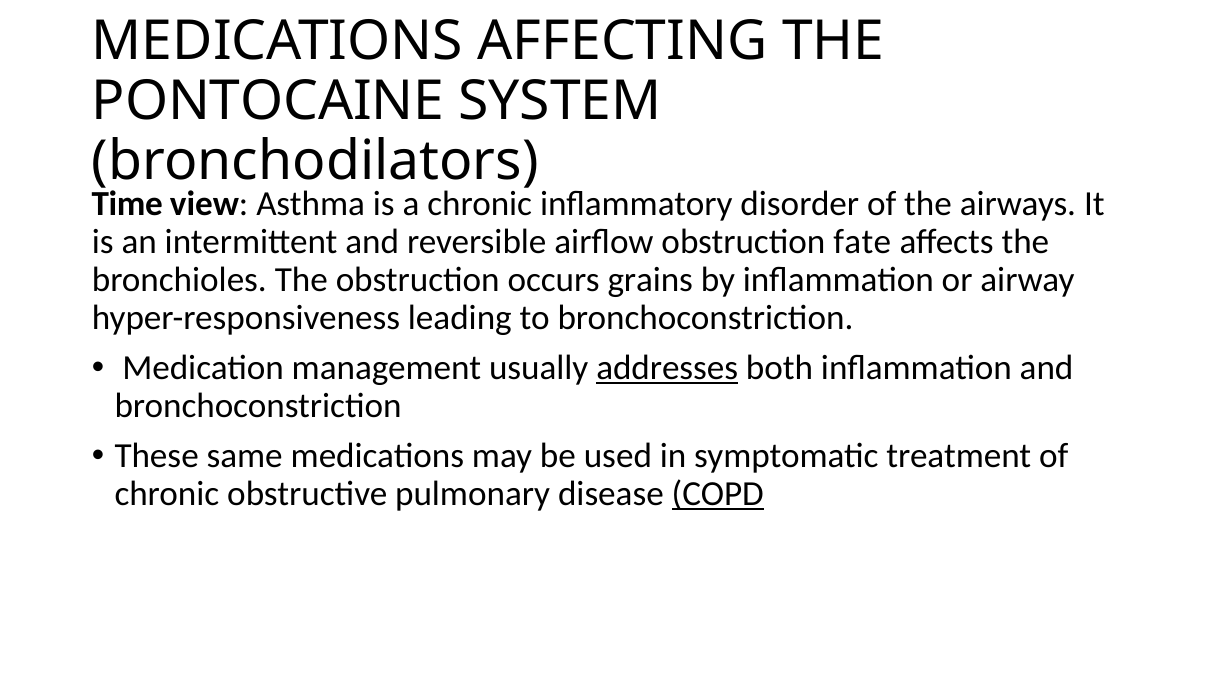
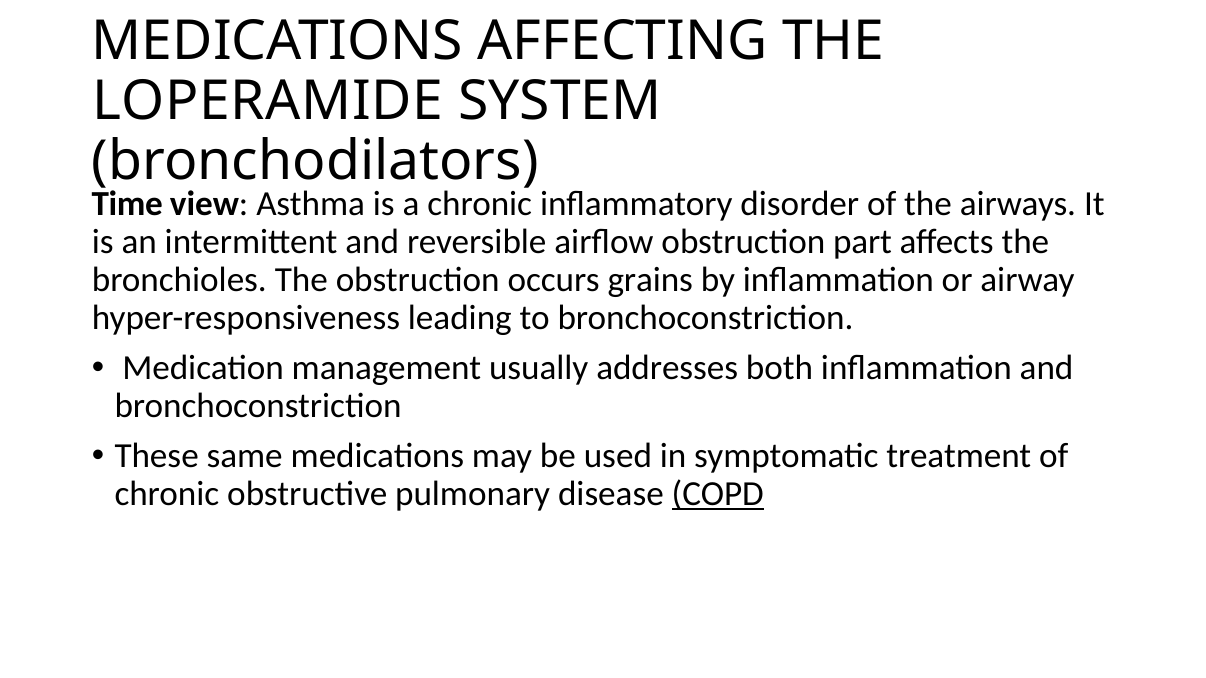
PONTOCAINE: PONTOCAINE -> LOPERAMIDE
fate: fate -> part
addresses underline: present -> none
